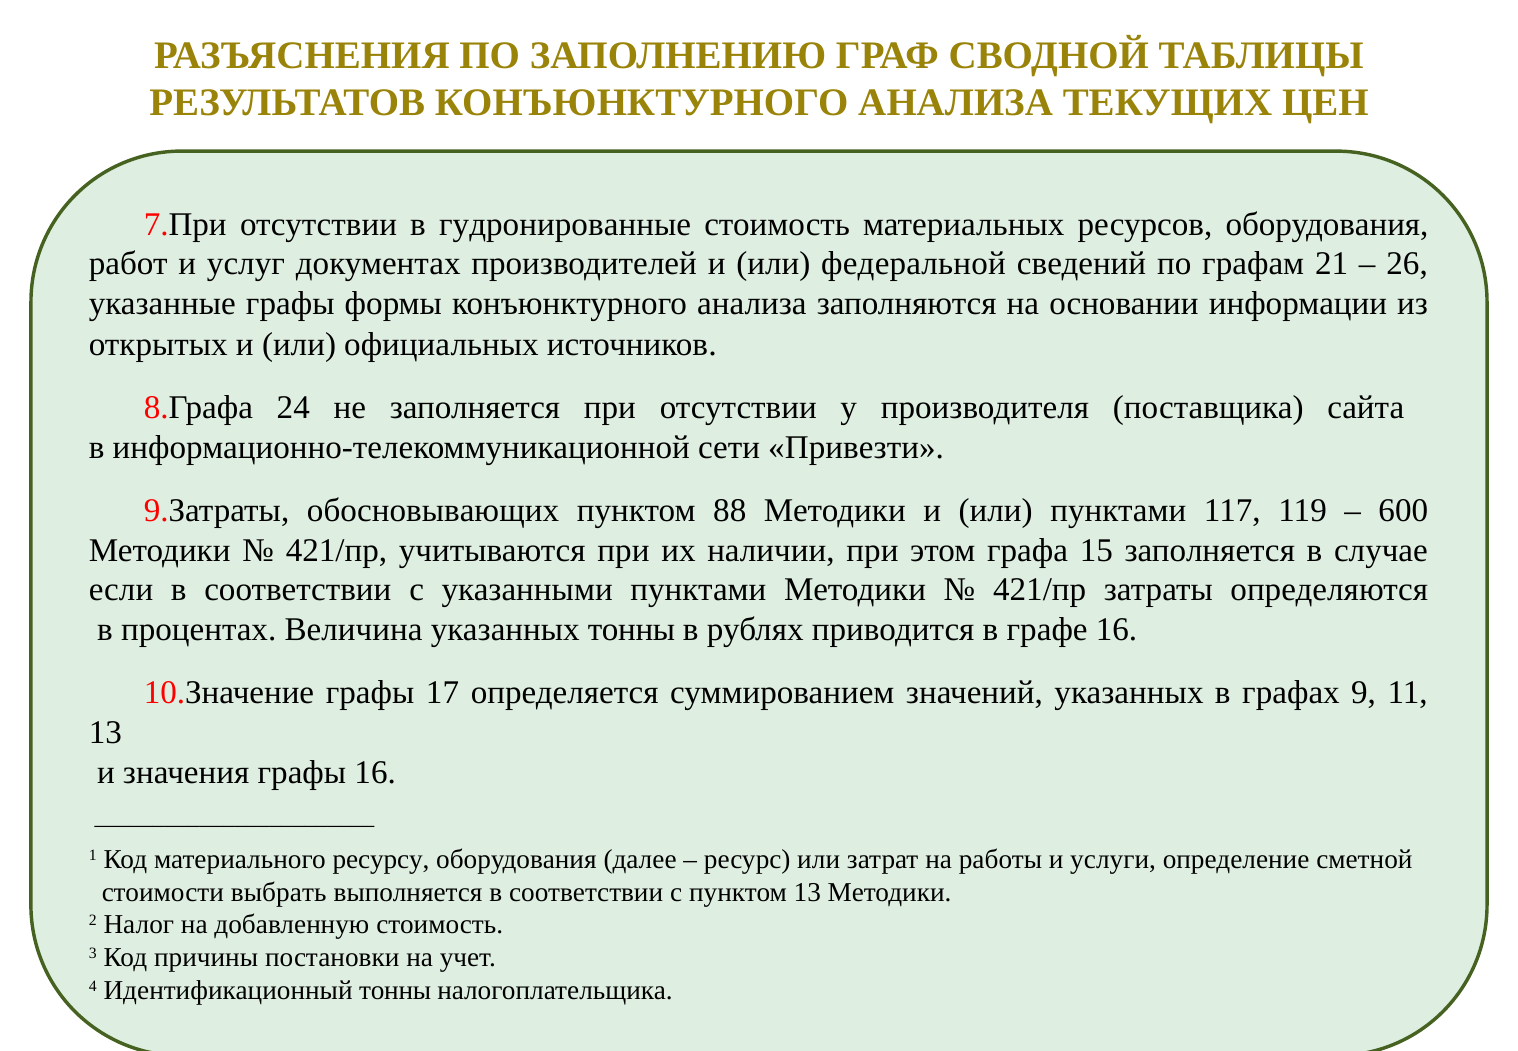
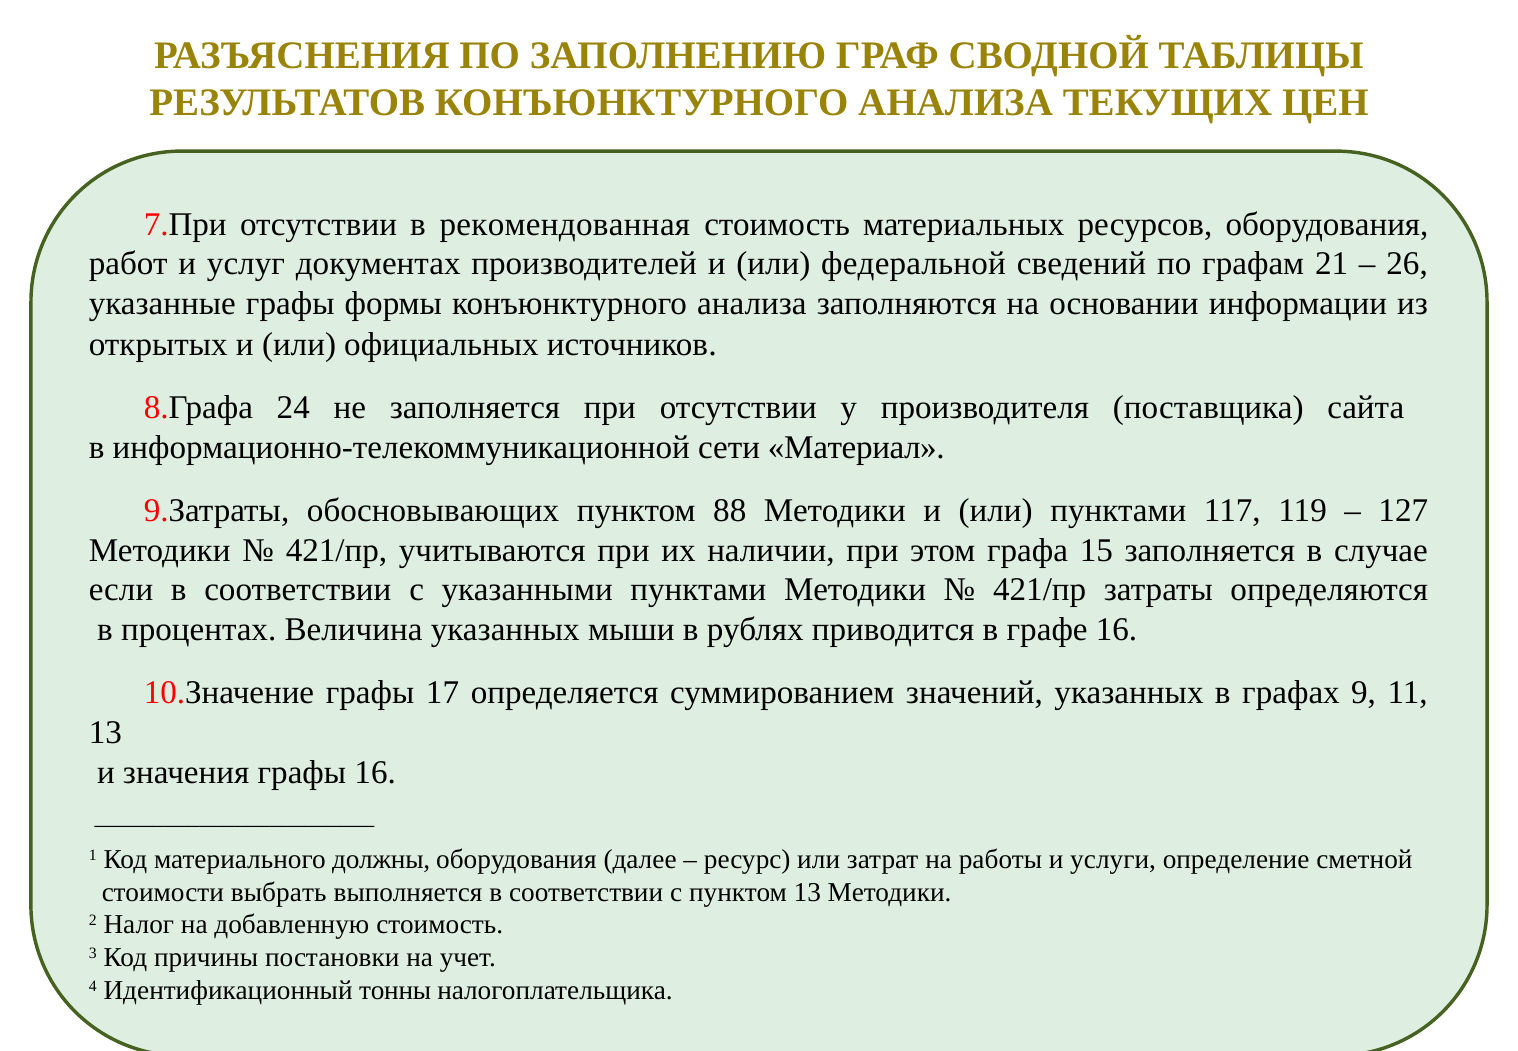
гудронированные: гудронированные -> рекомендованная
Привезти: Привезти -> Материал
600: 600 -> 127
указанных тонны: тонны -> мыши
ресурсу: ресурсу -> должны
